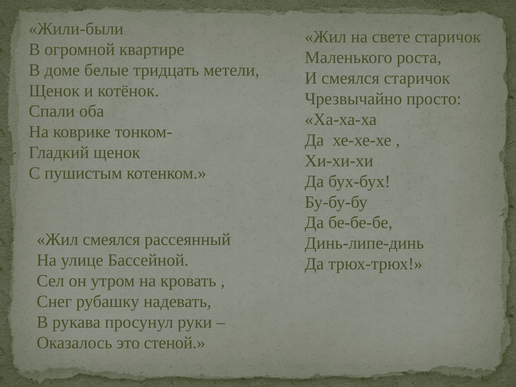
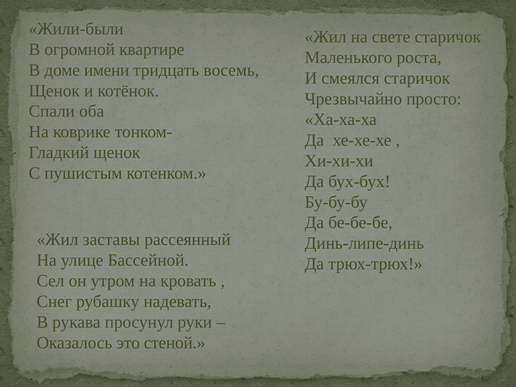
белые: белые -> имени
метели: метели -> восемь
Жил смеялся: смеялся -> заставы
